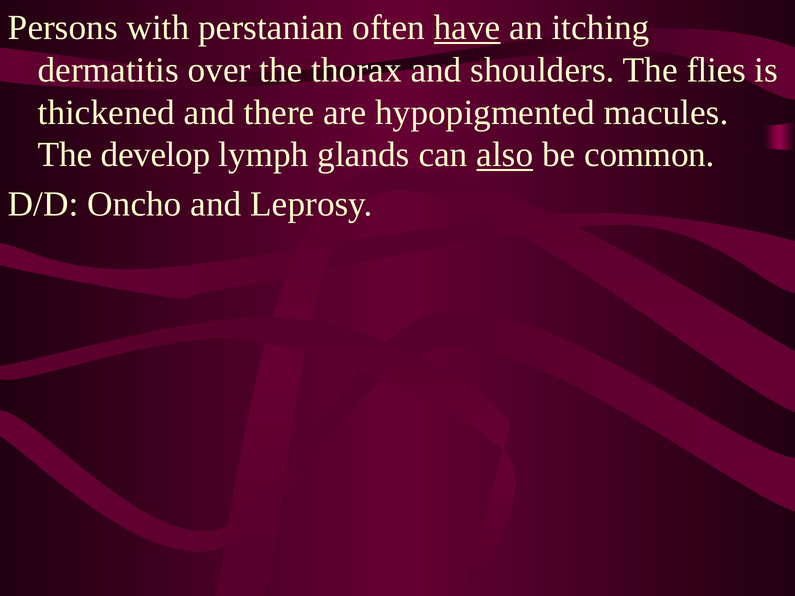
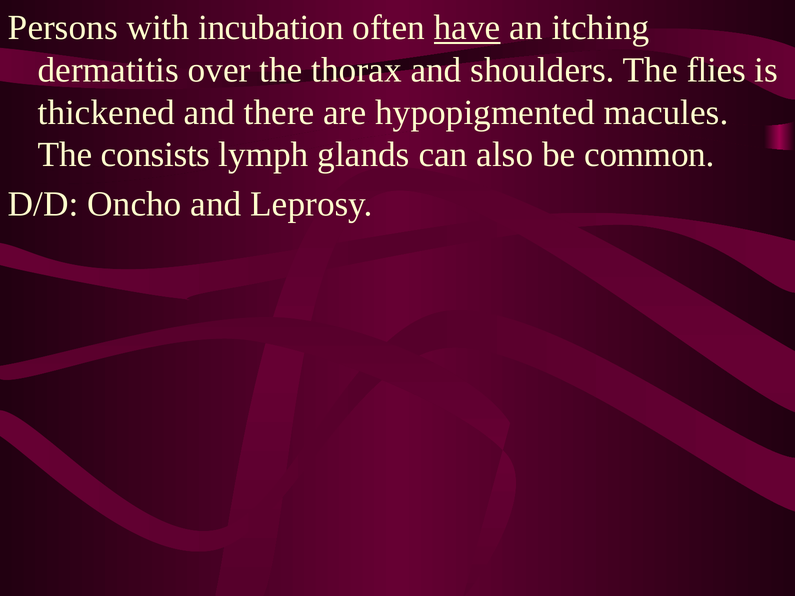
perstanian: perstanian -> incubation
develop: develop -> consists
also underline: present -> none
